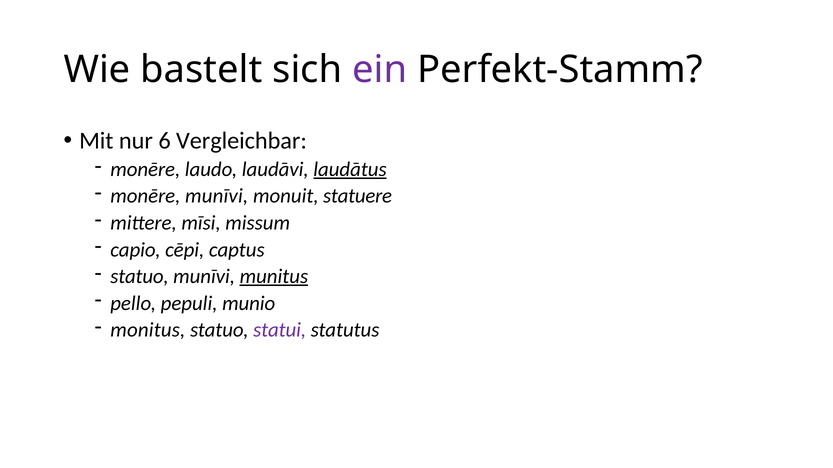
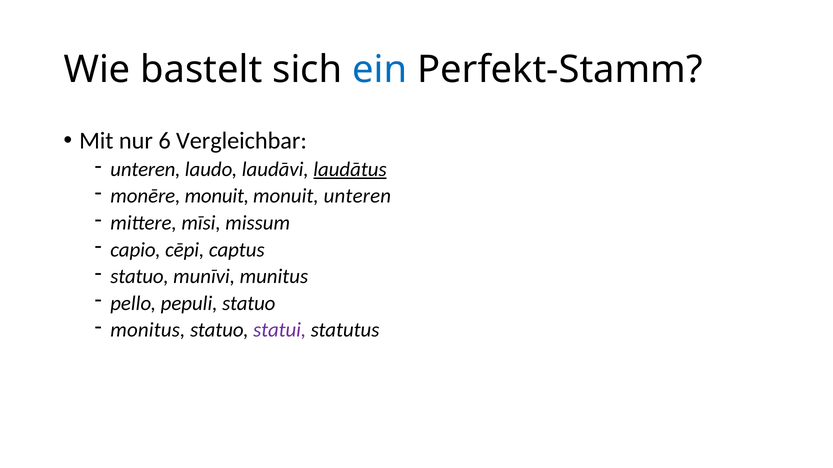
ein colour: purple -> blue
monēre at (145, 170): monēre -> unteren
monēre munīvi: munīvi -> monuit
monuit statuere: statuere -> unteren
munitus underline: present -> none
pepuli munio: munio -> statuo
